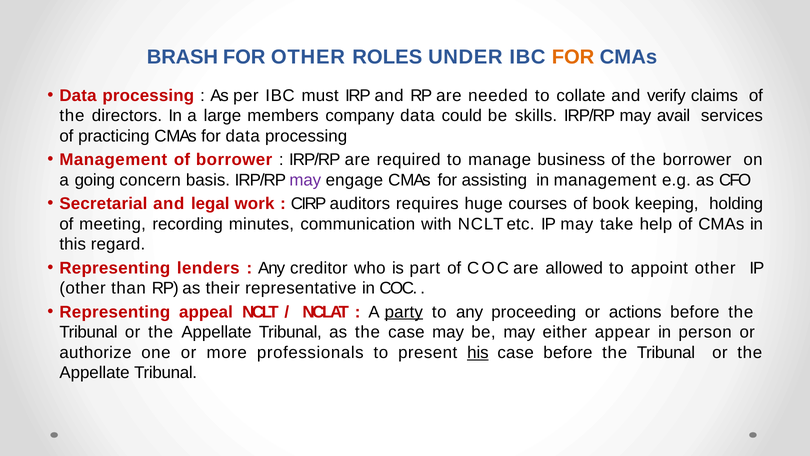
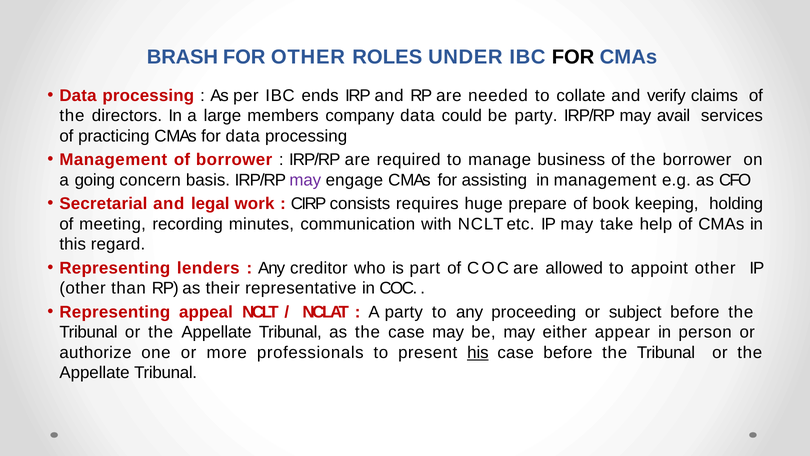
FOR at (573, 57) colour: orange -> black
must: must -> ends
be skills: skills -> party
auditors: auditors -> consists
courses: courses -> prepare
party at (404, 312) underline: present -> none
actions: actions -> subject
